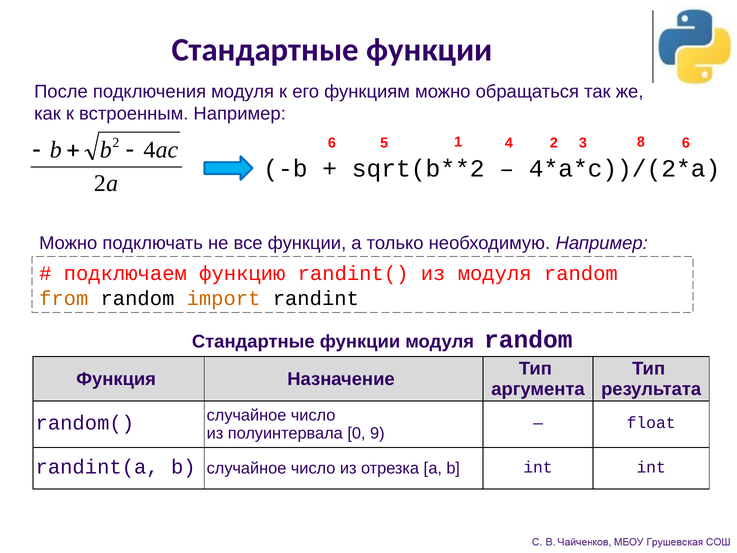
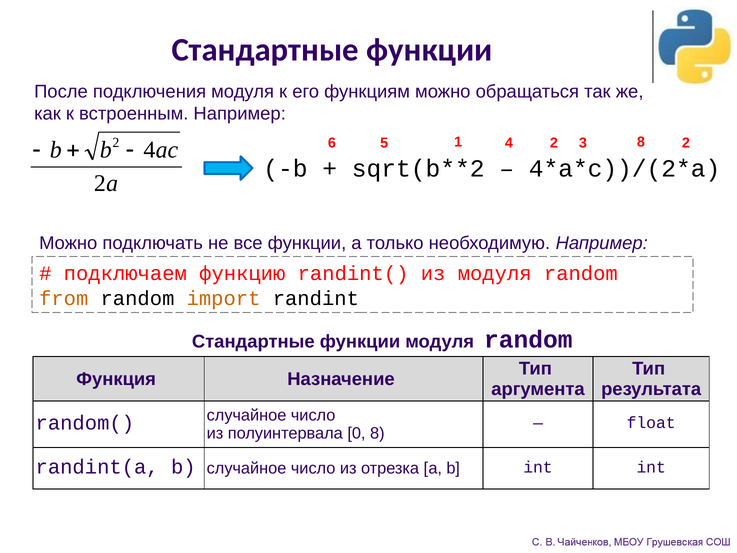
6 6: 6 -> 2
0 9: 9 -> 8
